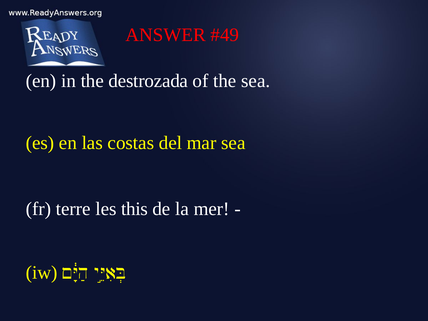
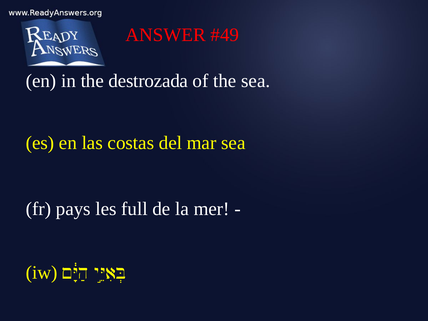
terre: terre -> pays
this: this -> full
